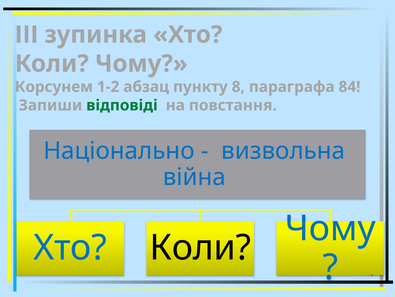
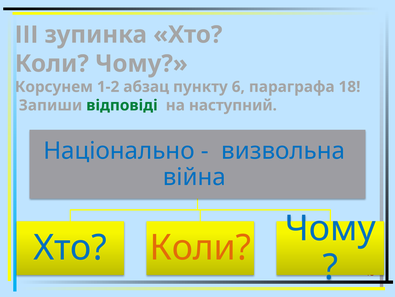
8: 8 -> 6
84: 84 -> 18
повстання: повстання -> наступний
Коли at (200, 247) colour: black -> orange
